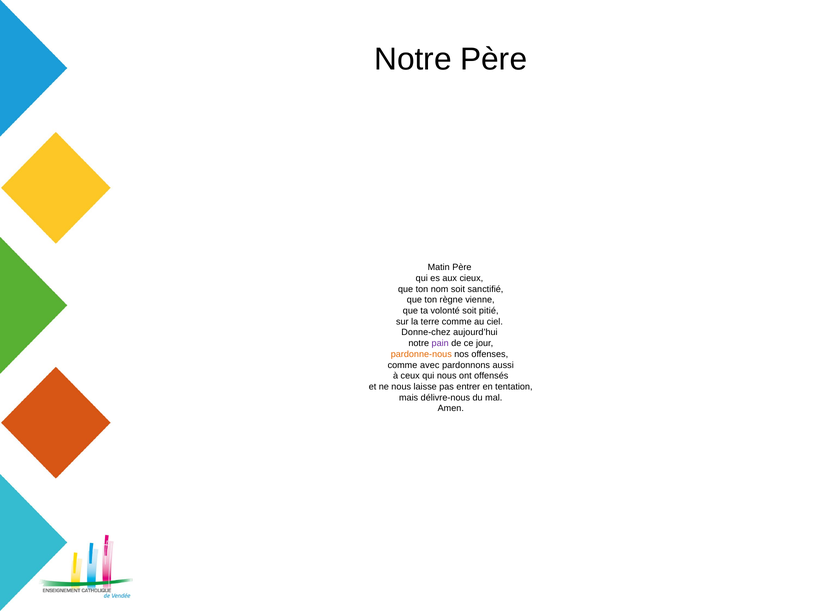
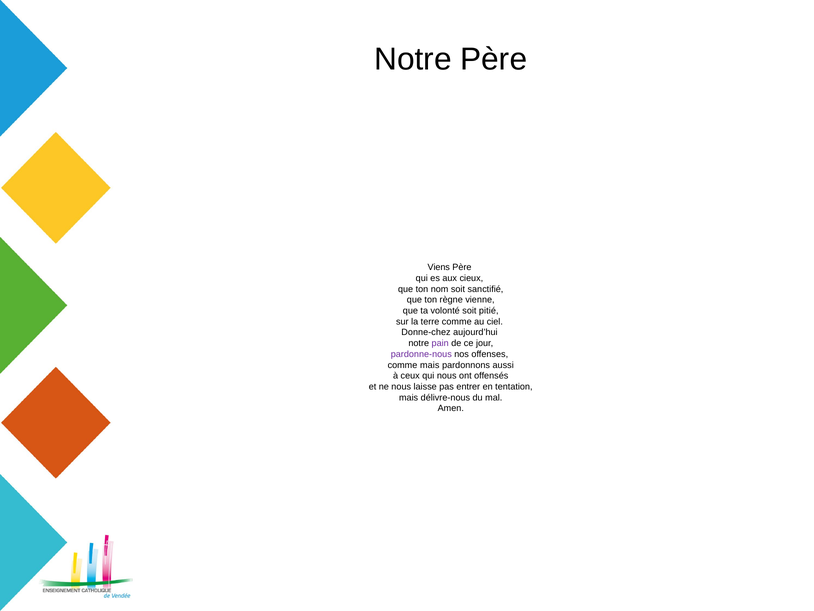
Matin: Matin -> Viens
pardonne-nous colour: orange -> purple
comme avec: avec -> mais
